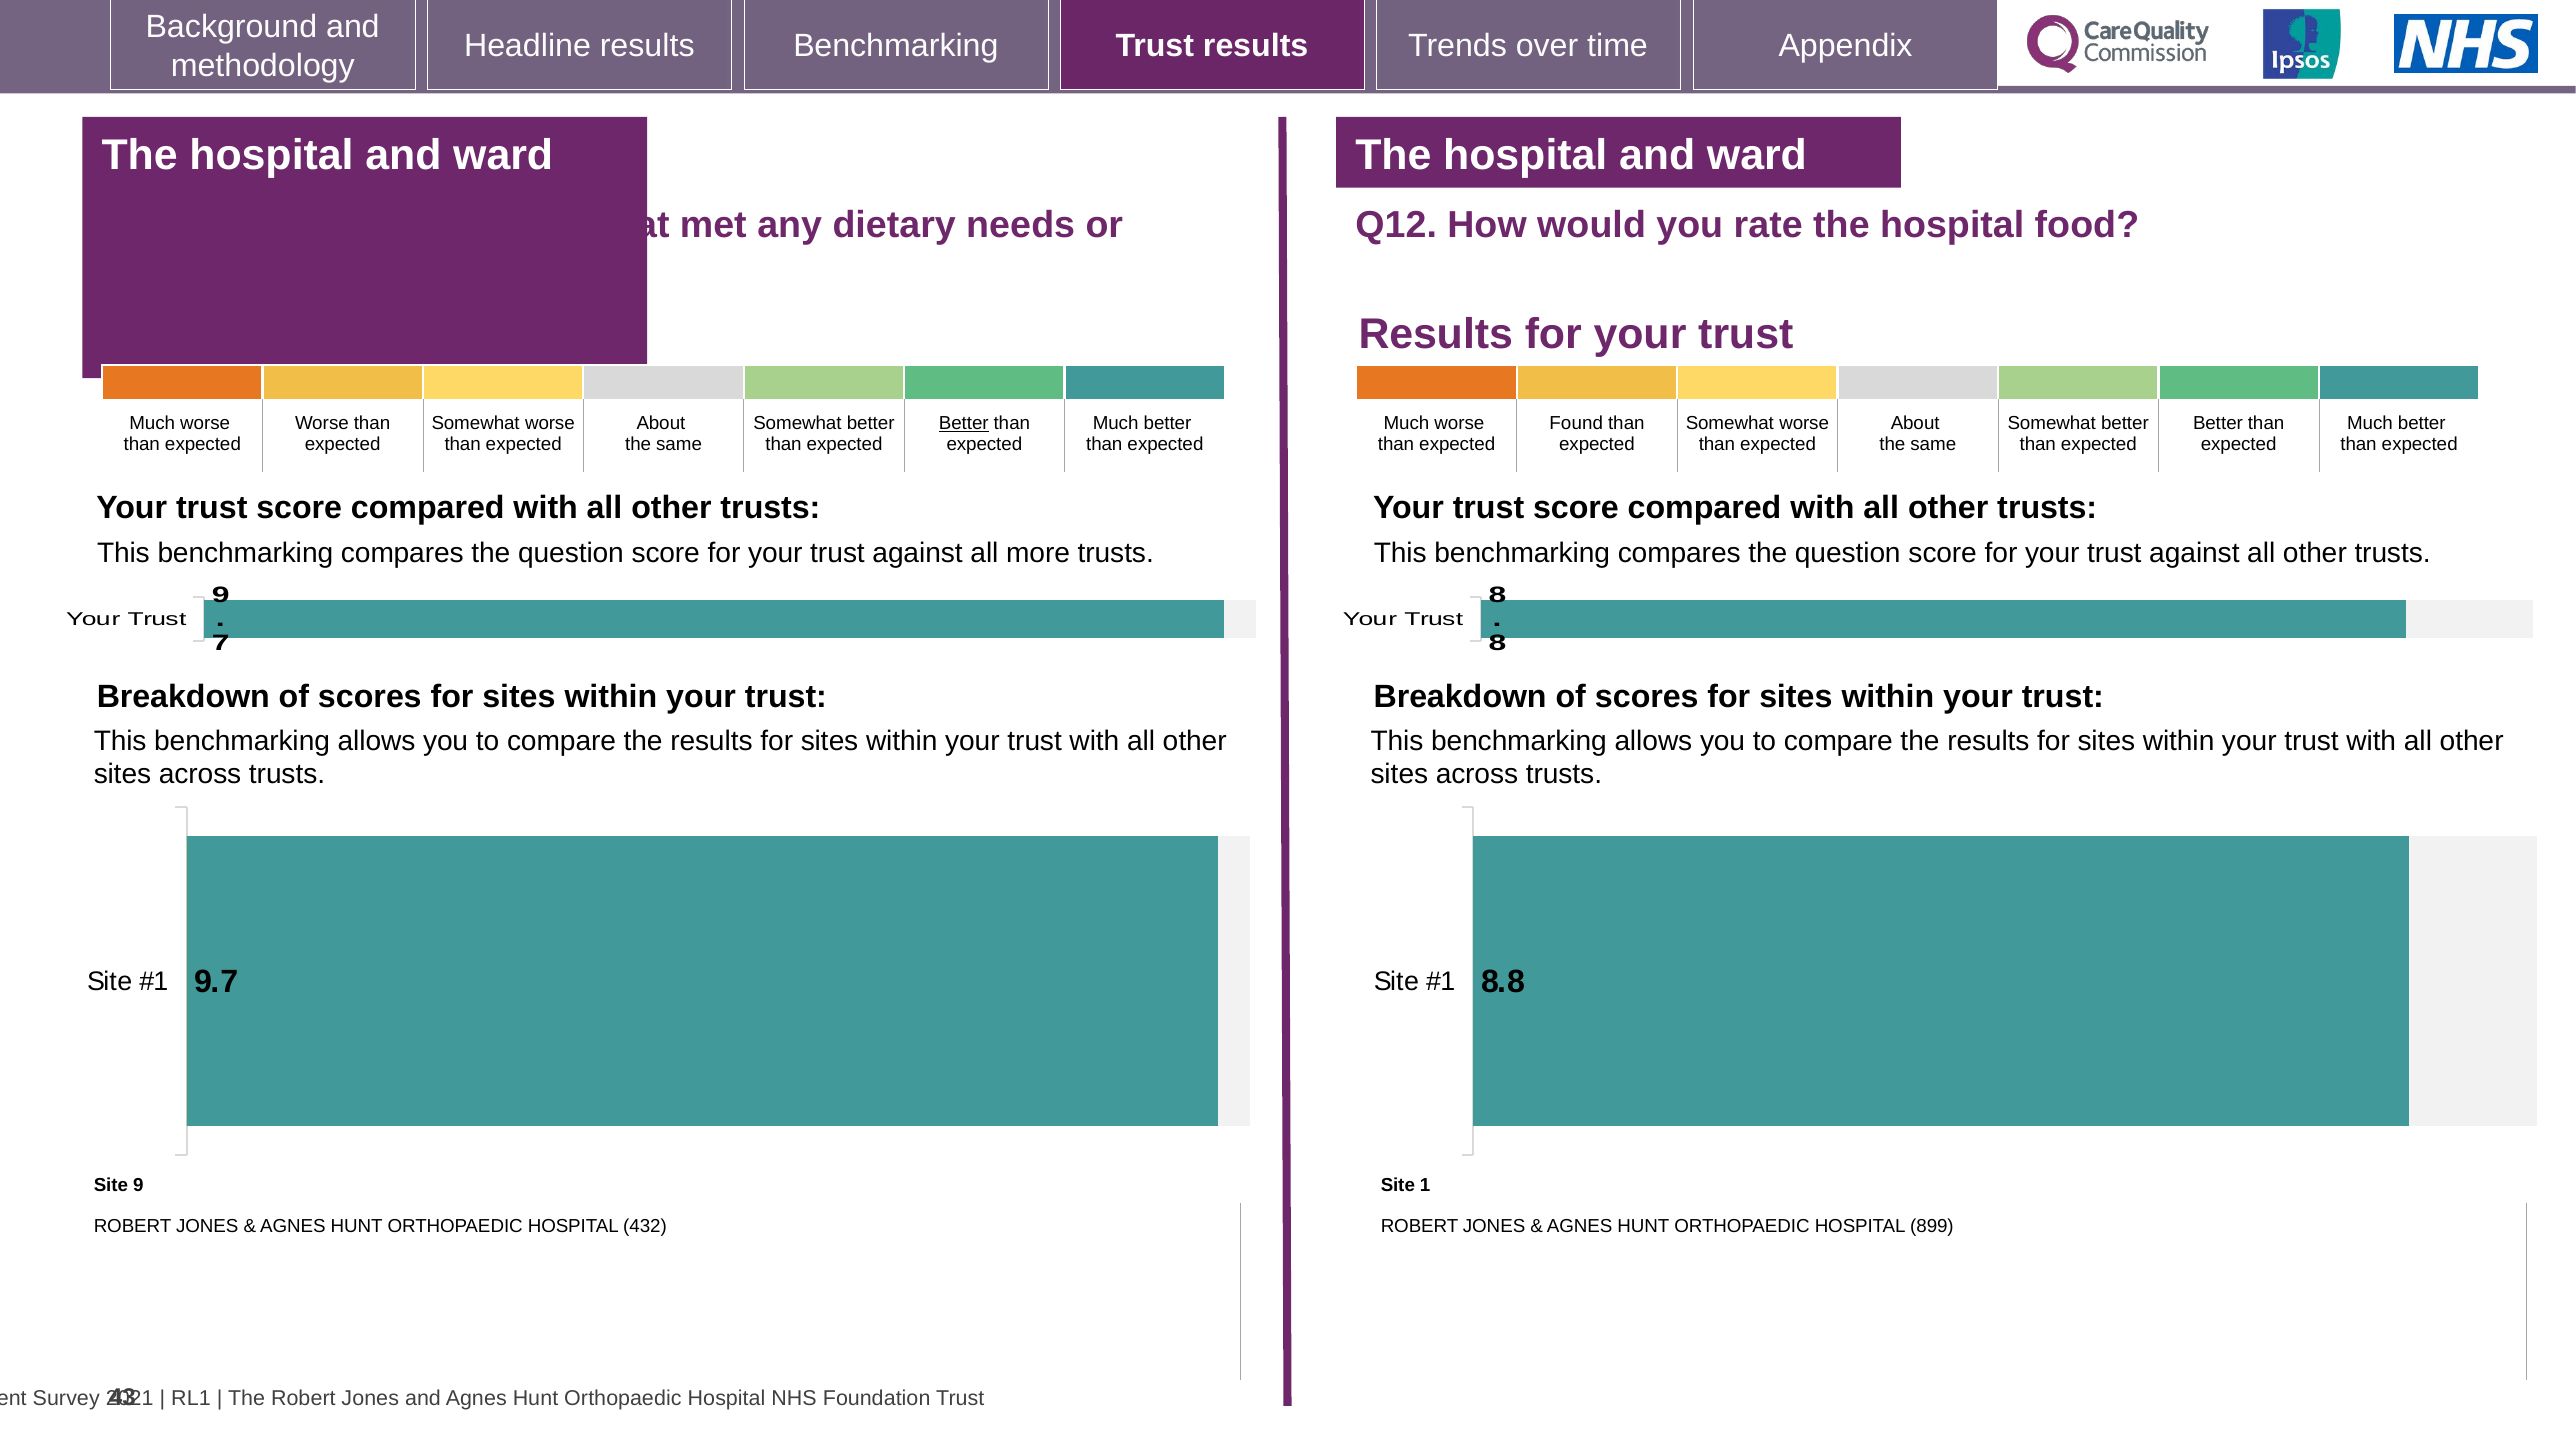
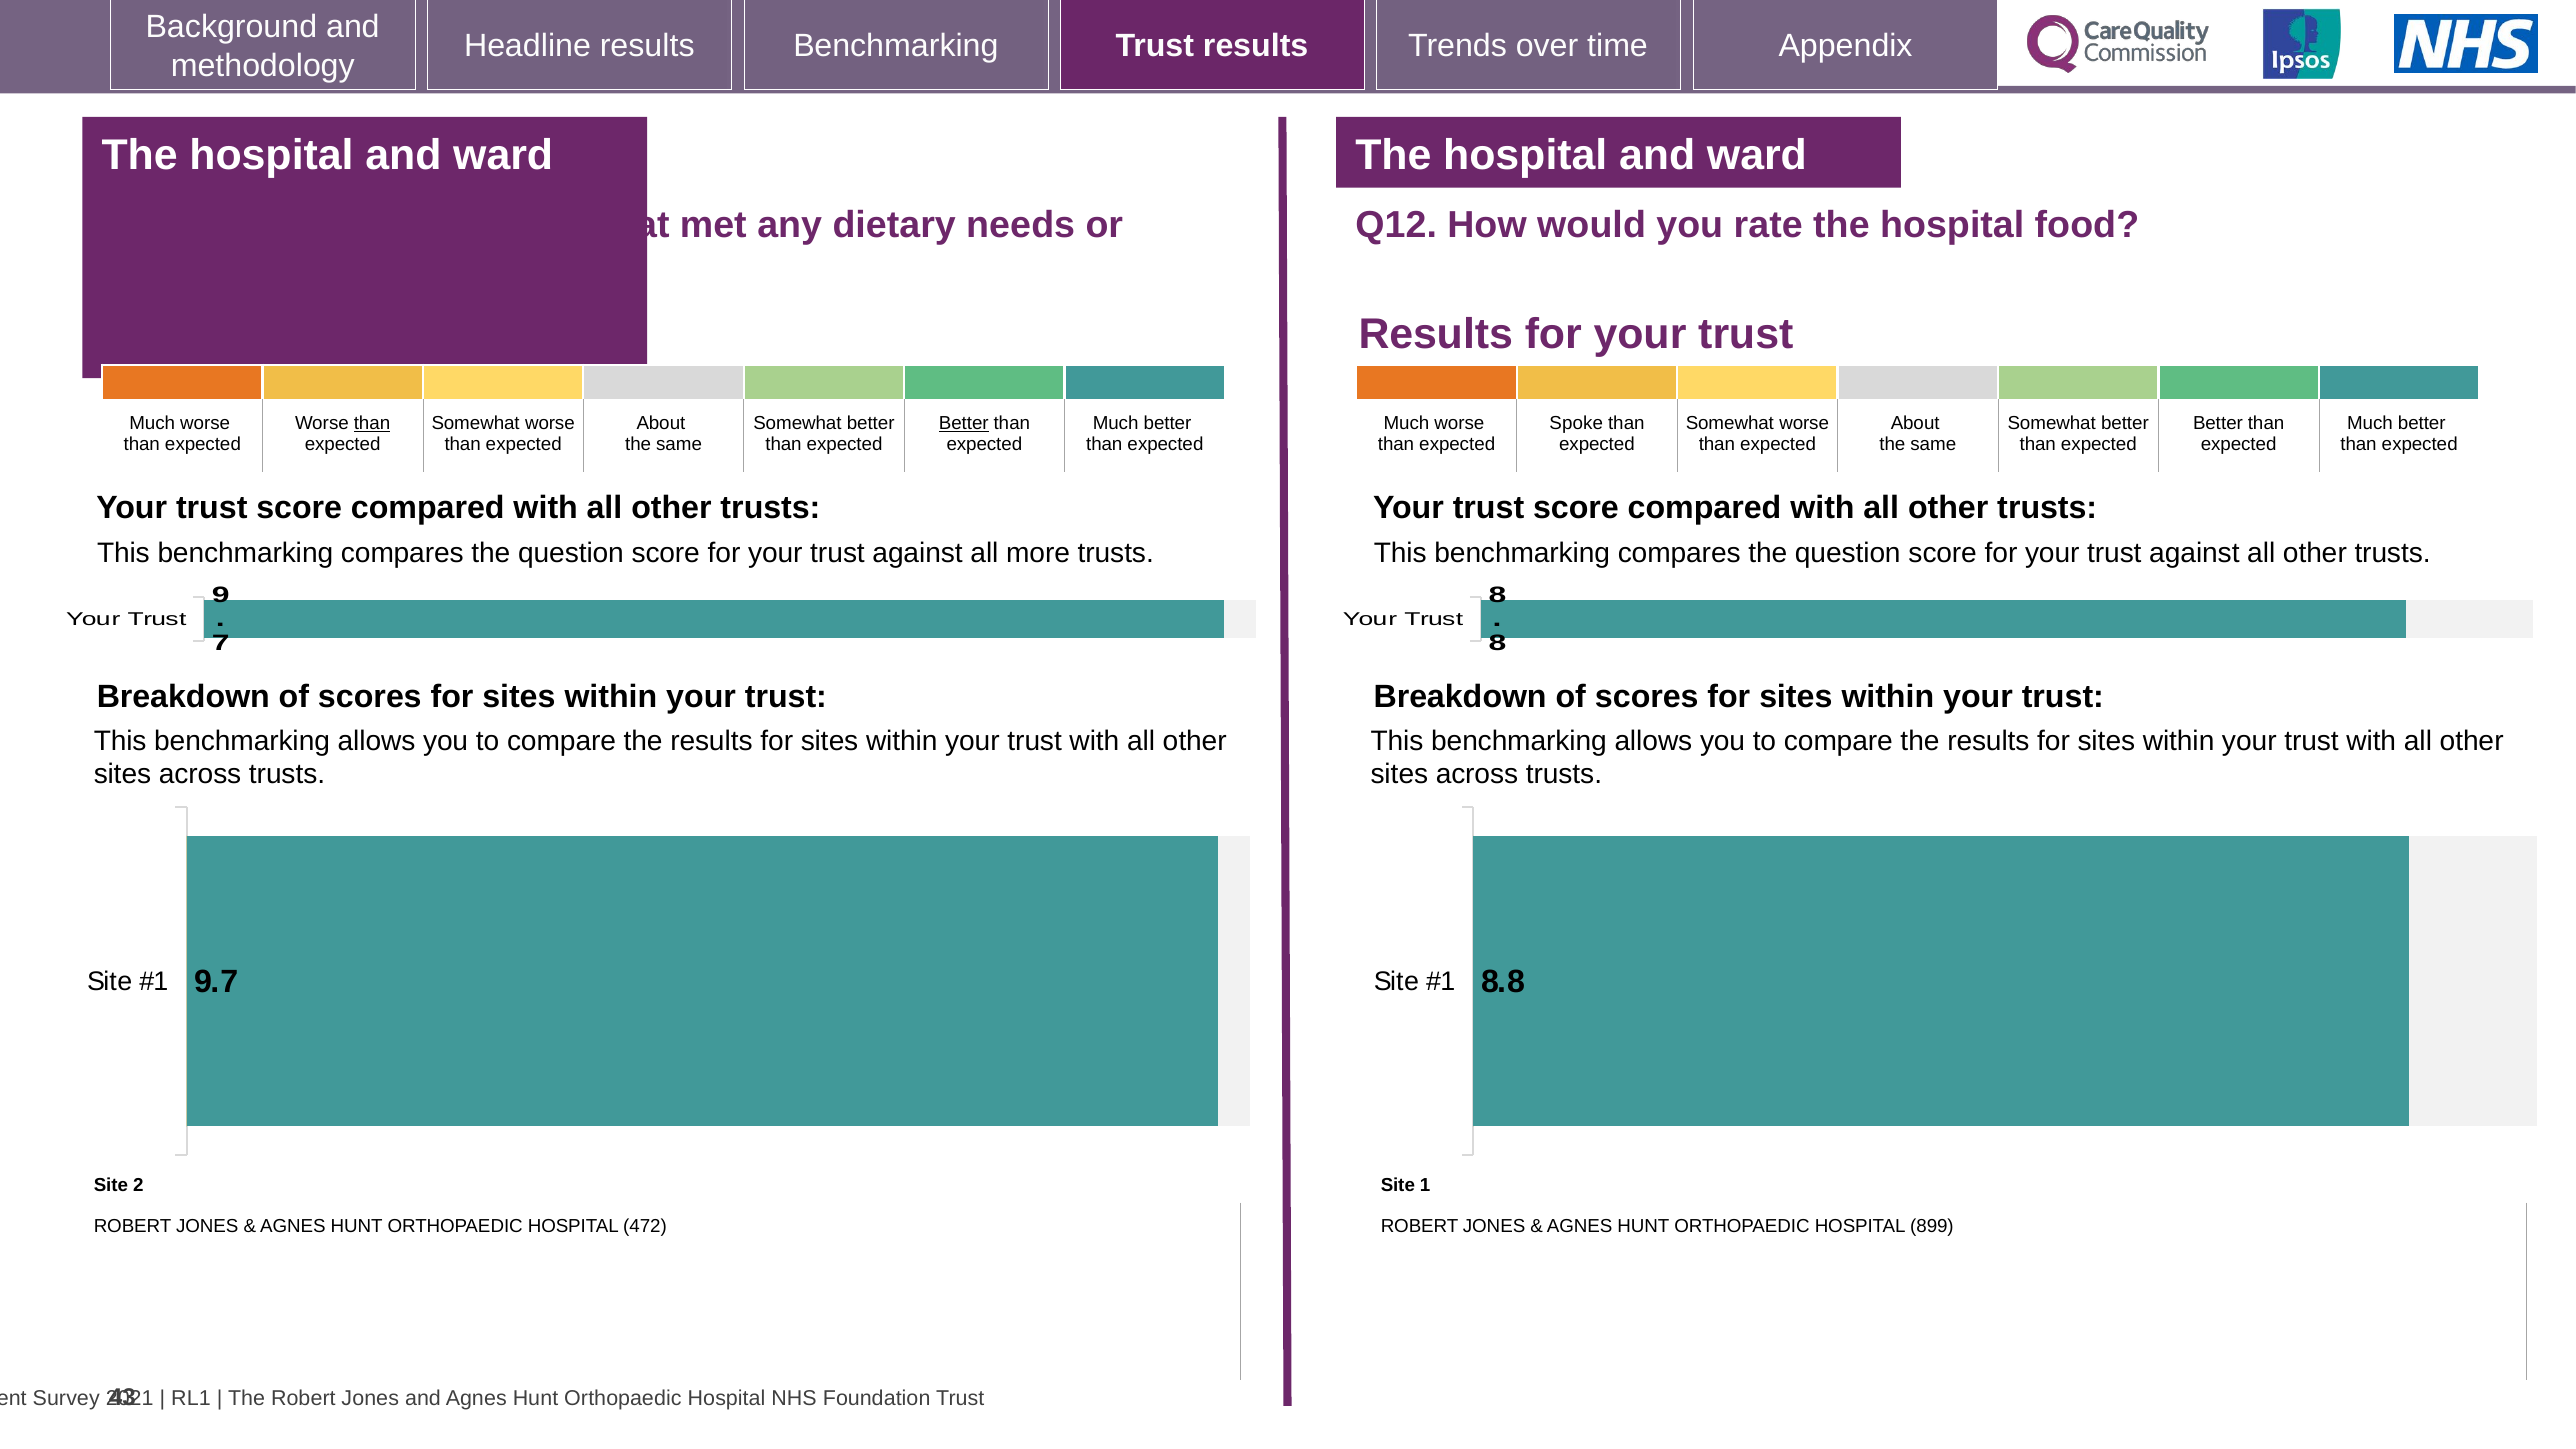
than at (372, 423) underline: none -> present
Found: Found -> Spoke
Site 9: 9 -> 2
432: 432 -> 472
